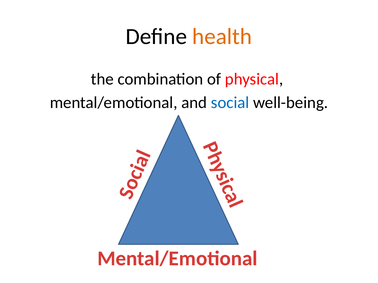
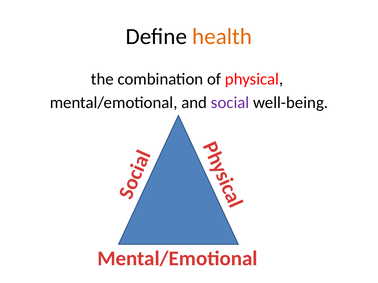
social colour: blue -> purple
